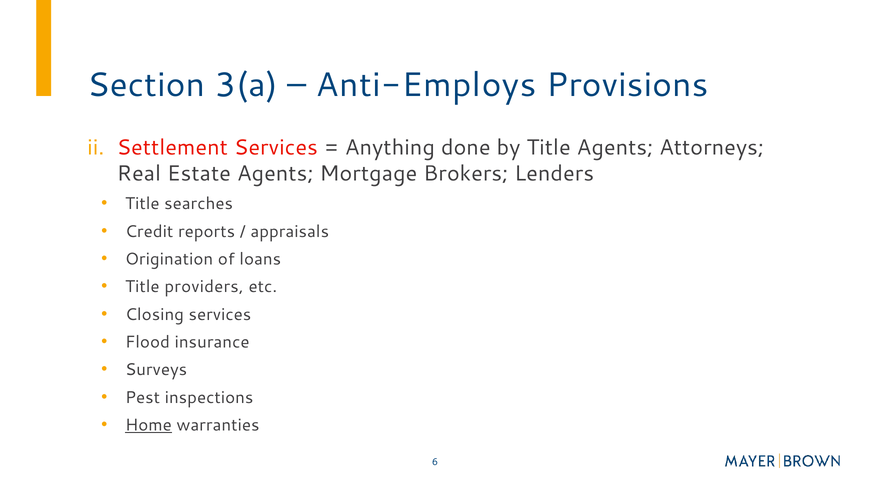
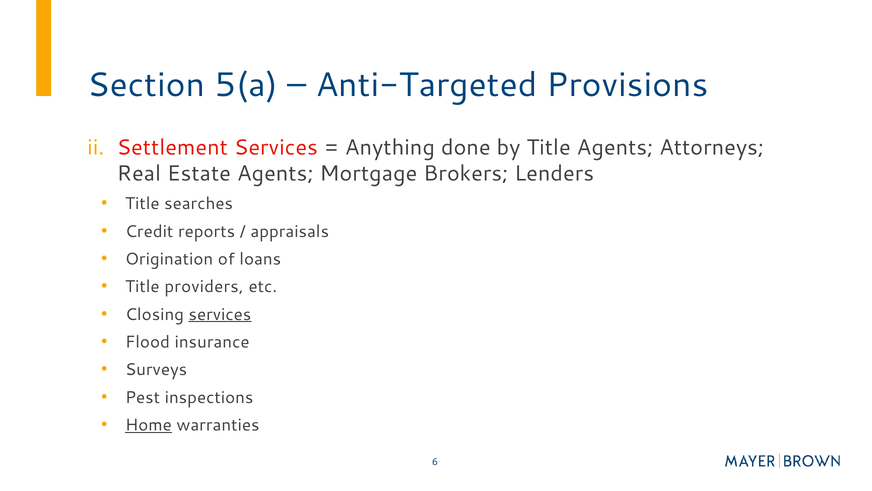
3(a: 3(a -> 5(a
Anti-Employs: Anti-Employs -> Anti-Targeted
services at (220, 314) underline: none -> present
